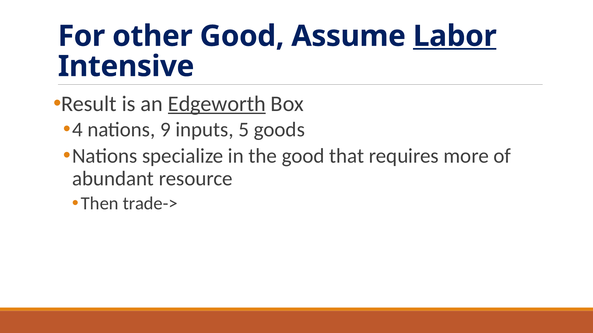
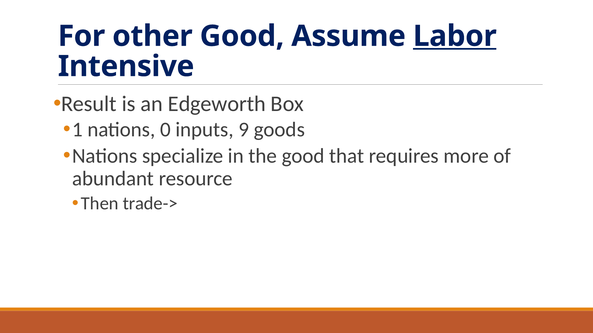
Edgeworth underline: present -> none
4: 4 -> 1
9: 9 -> 0
5: 5 -> 9
